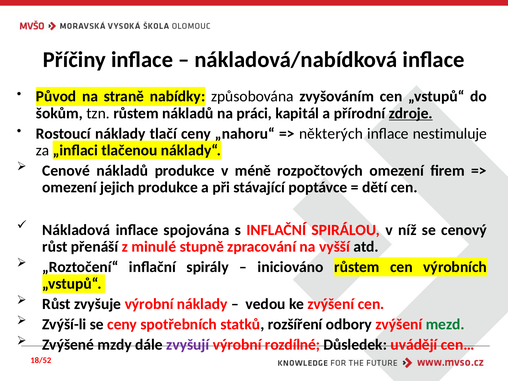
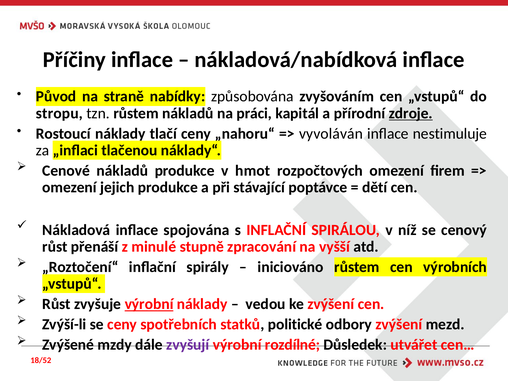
šokům: šokům -> stropu
některých: některých -> vyvoláván
méně: méně -> hmot
výrobní at (149, 304) underline: none -> present
rozšíření: rozšíření -> politické
mezd colour: green -> black
uvádějí: uvádějí -> utvářet
